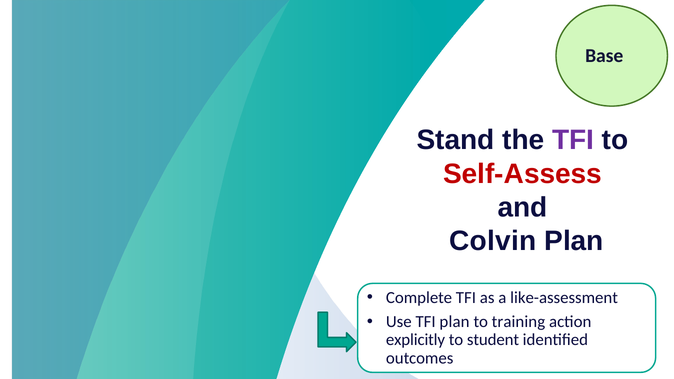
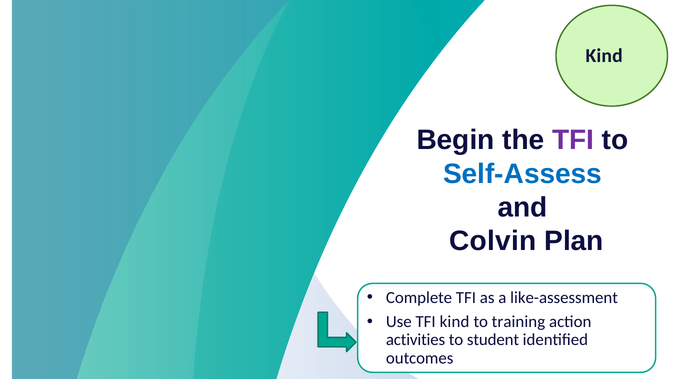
Base at (604, 56): Base -> Kind
Stand: Stand -> Begin
Self-Assess colour: red -> blue
TFI plan: plan -> kind
explicitly: explicitly -> activities
